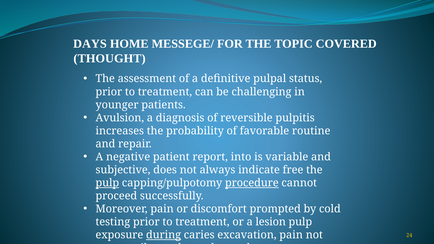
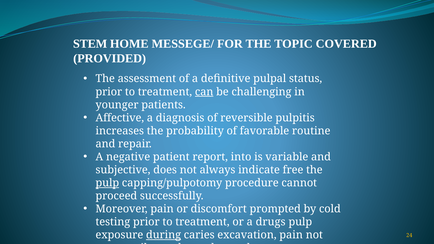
DAYS: DAYS -> STEM
THOUGHT: THOUGHT -> PROVIDED
can underline: none -> present
Avulsion: Avulsion -> Affective
procedure underline: present -> none
lesion: lesion -> drugs
